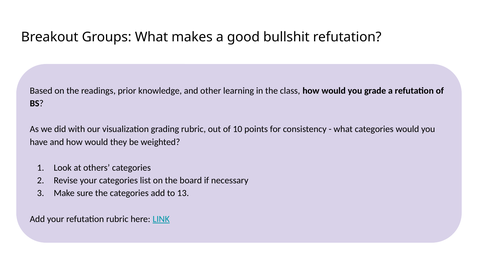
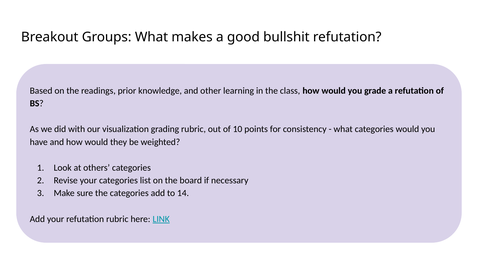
13: 13 -> 14
